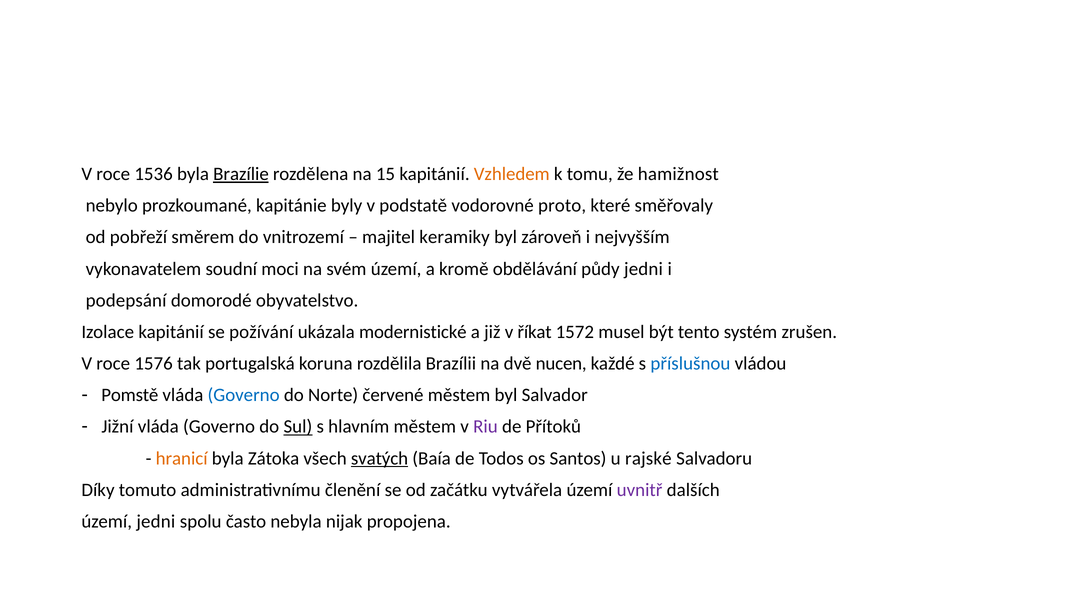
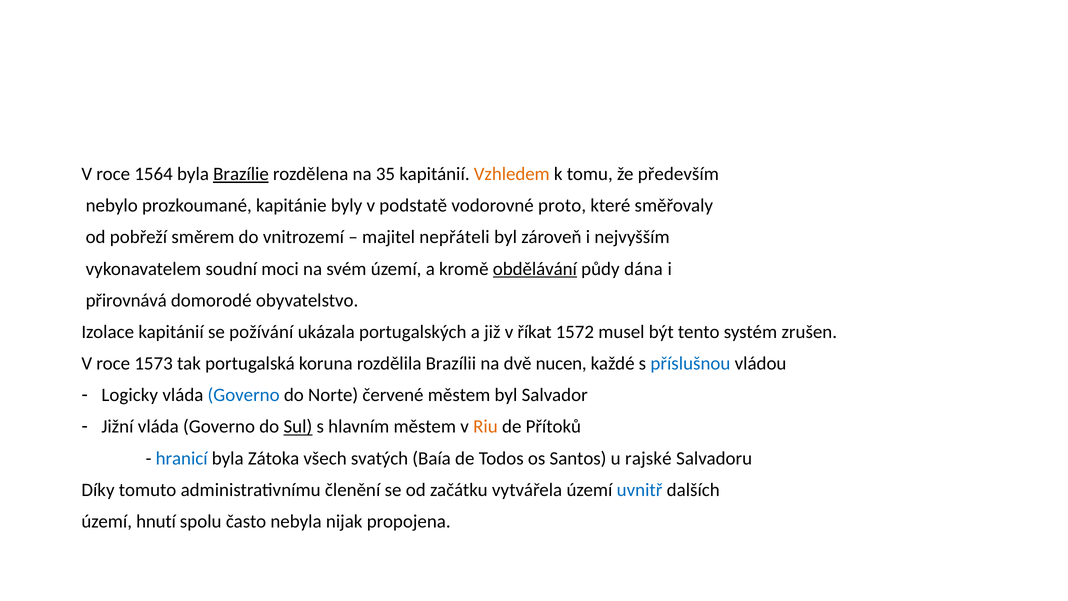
1536: 1536 -> 1564
15: 15 -> 35
hamižnost: hamižnost -> především
keramiky: keramiky -> nepřáteli
obdělávání underline: none -> present
půdy jedni: jedni -> dána
podepsání: podepsání -> přirovnává
modernistické: modernistické -> portugalských
1576: 1576 -> 1573
Pomstě: Pomstě -> Logicky
Riu colour: purple -> orange
hranicí colour: orange -> blue
svatých underline: present -> none
uvnitř colour: purple -> blue
území jedni: jedni -> hnutí
